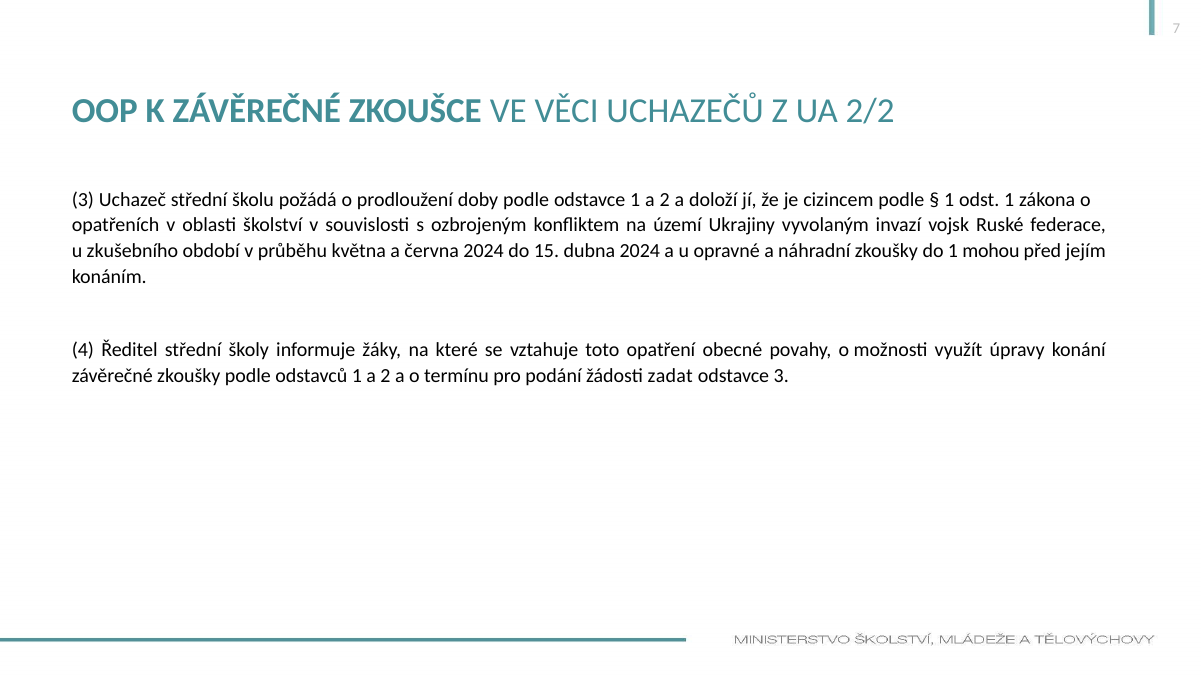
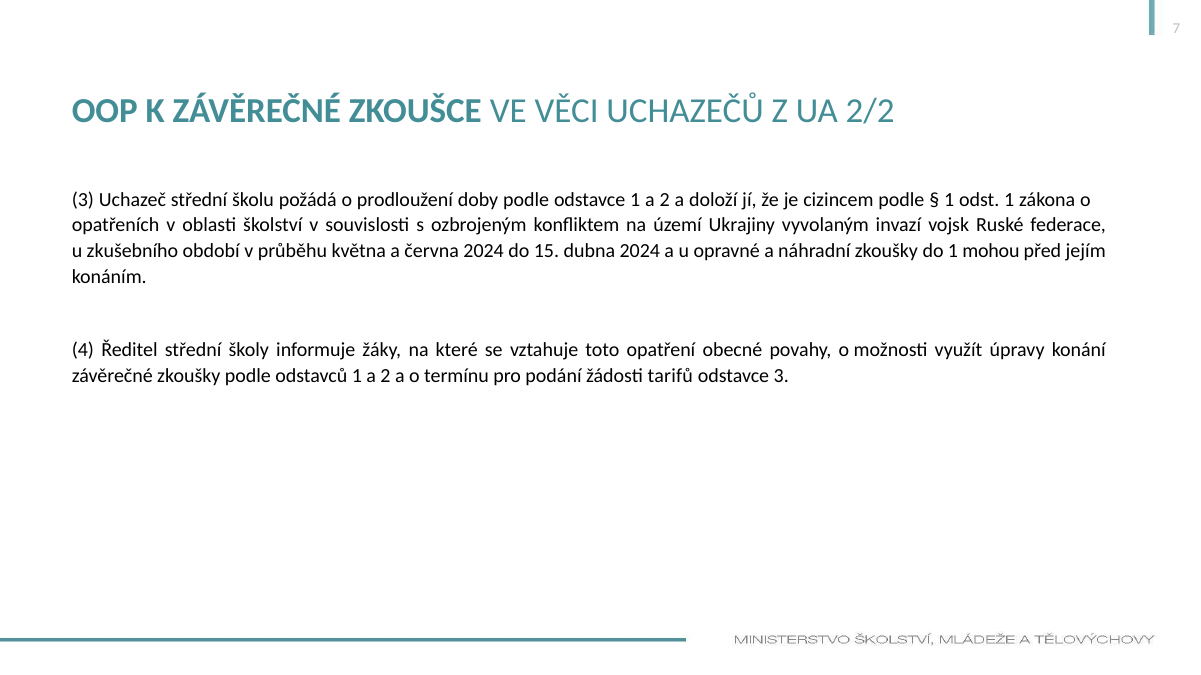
zadat: zadat -> tarifů
